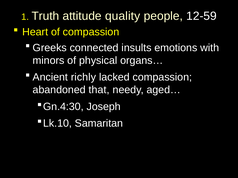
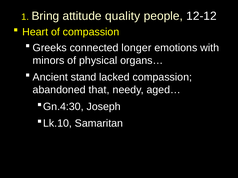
Truth: Truth -> Bring
12-59: 12-59 -> 12-12
insults: insults -> longer
richly: richly -> stand
